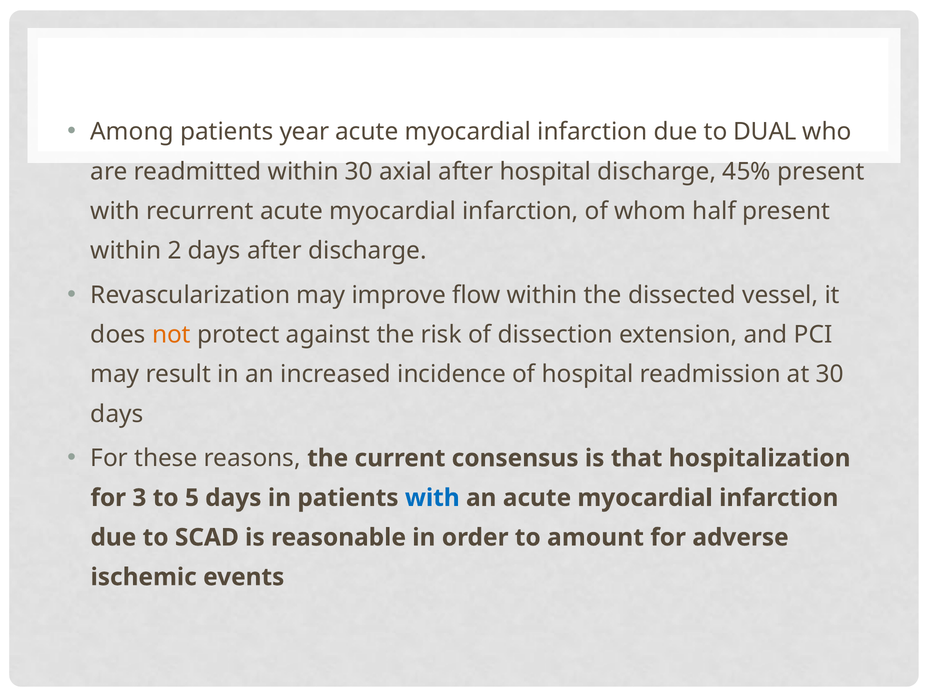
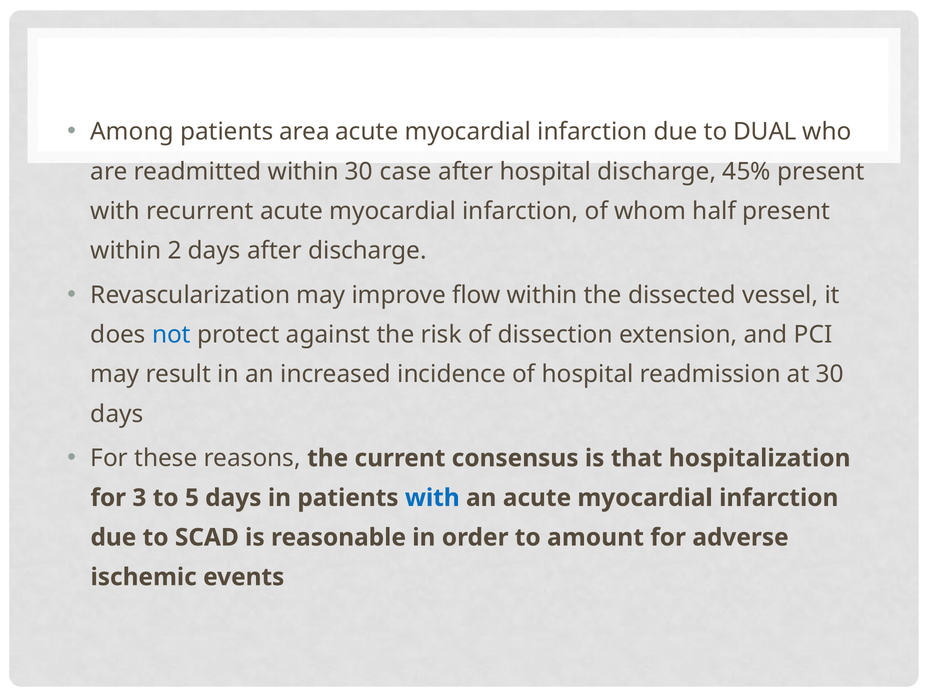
year: year -> area
axial: axial -> case
not colour: orange -> blue
